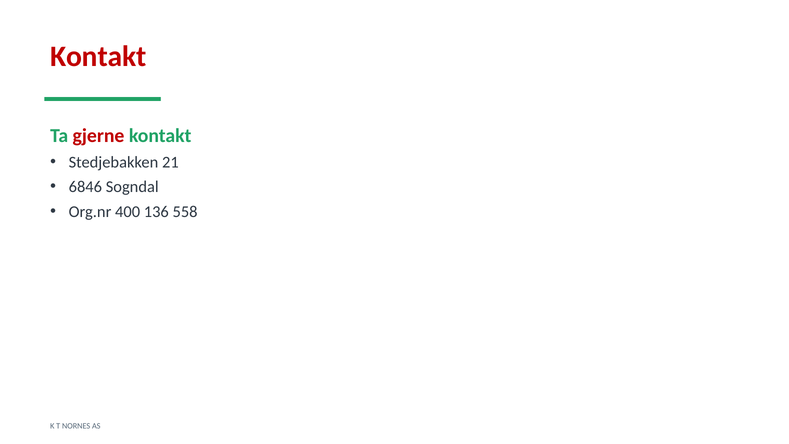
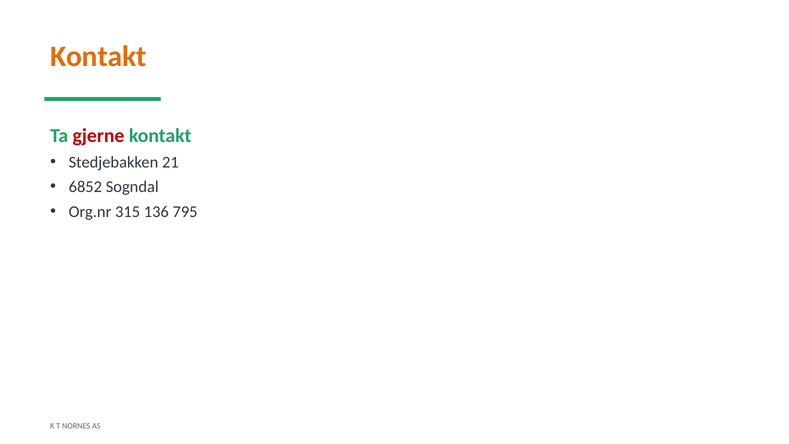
Kontakt at (98, 56) colour: red -> orange
6846: 6846 -> 6852
400: 400 -> 315
558: 558 -> 795
